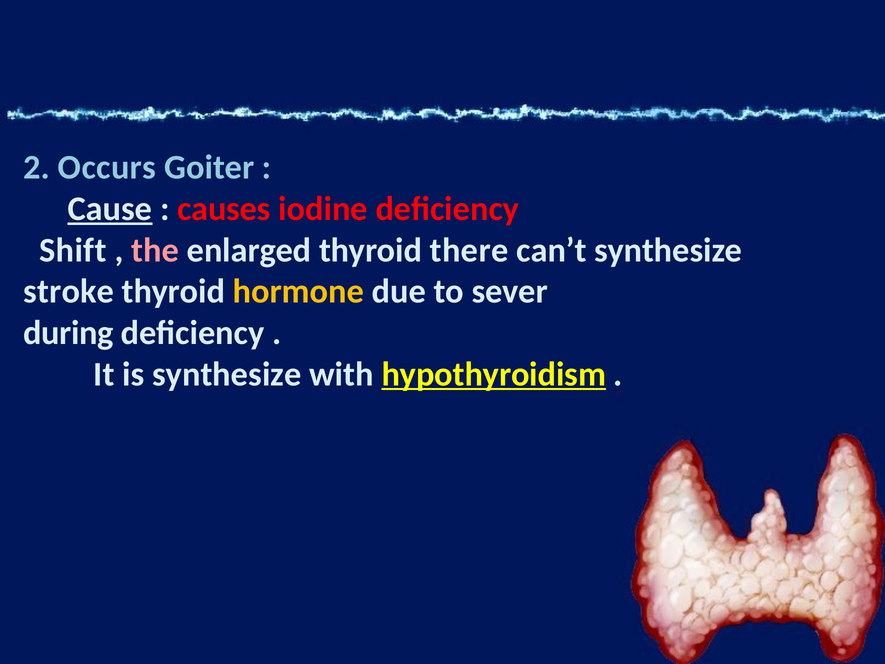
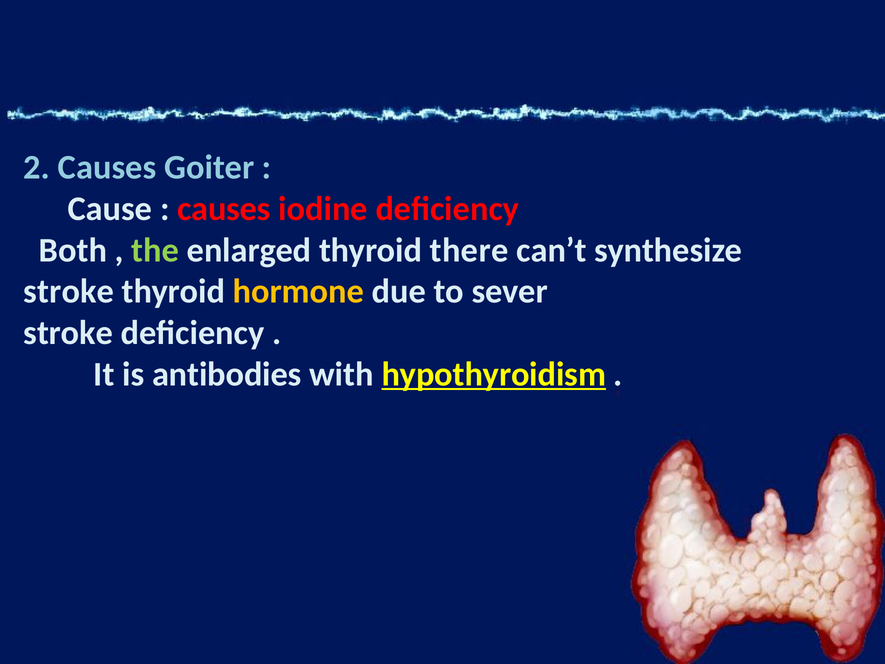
2 Occurs: Occurs -> Causes
Cause underline: present -> none
Shift: Shift -> Both
the colour: pink -> light green
during at (68, 333): during -> stroke
is synthesize: synthesize -> antibodies
